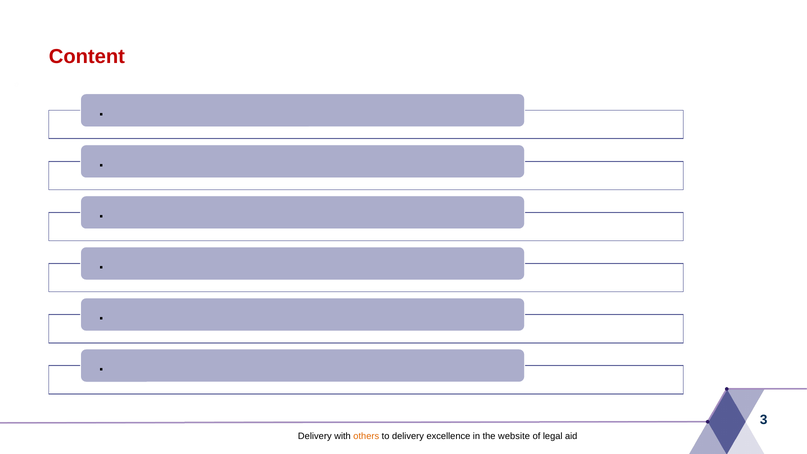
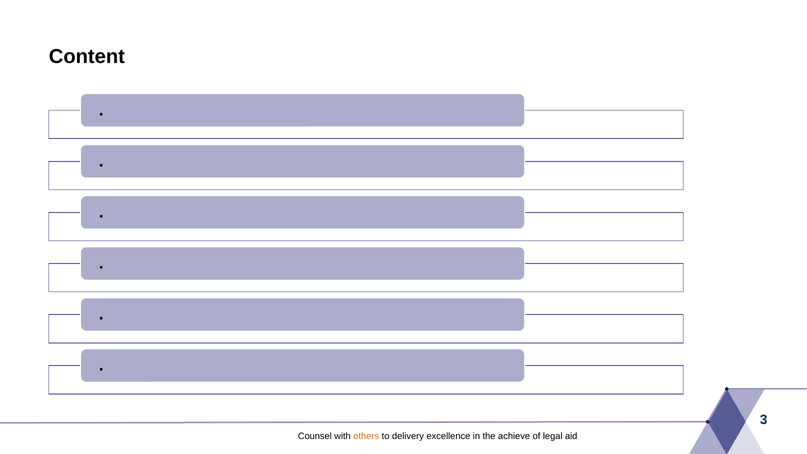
Content colour: red -> black
Delivery at (315, 436): Delivery -> Counsel
website: website -> achieve
